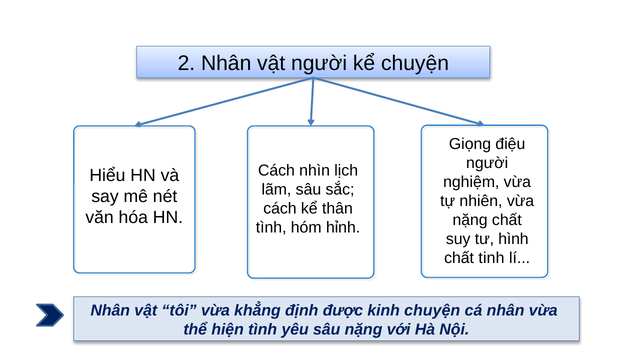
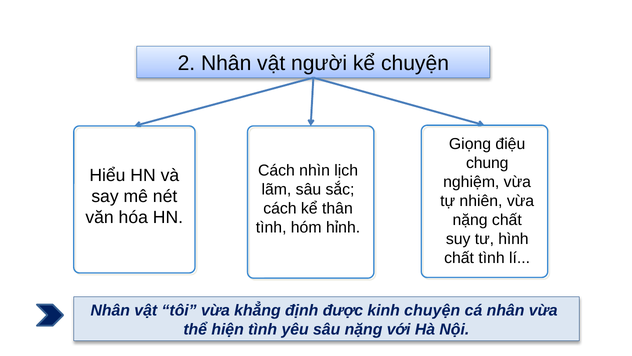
người at (487, 163): người -> chung
chất tinh: tinh -> tình
